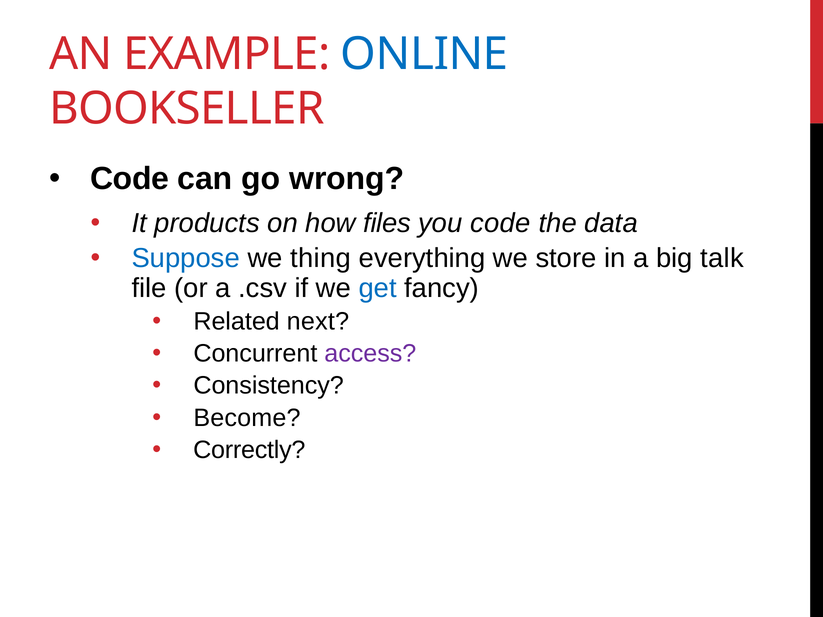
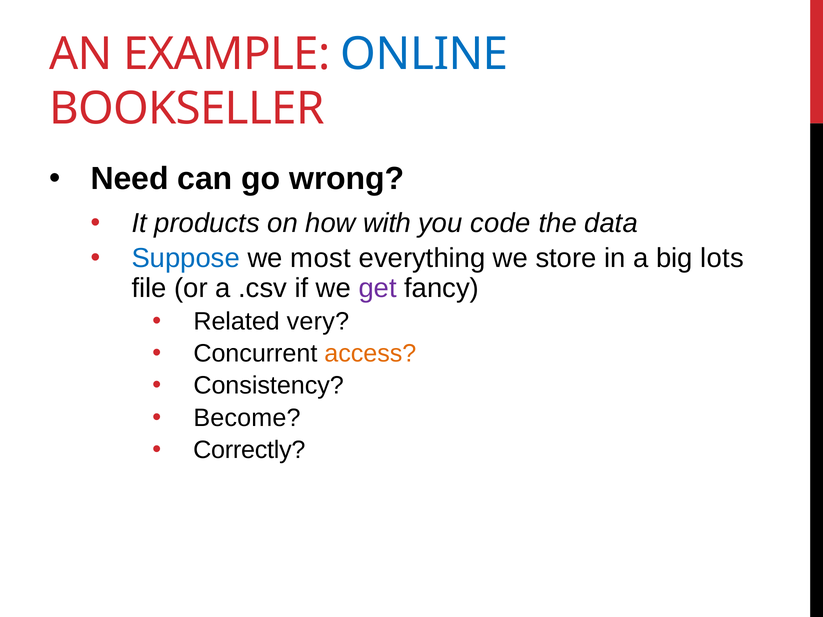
Code at (130, 179): Code -> Need
files: files -> with
thing: thing -> most
talk: talk -> lots
get colour: blue -> purple
next: next -> very
access colour: purple -> orange
